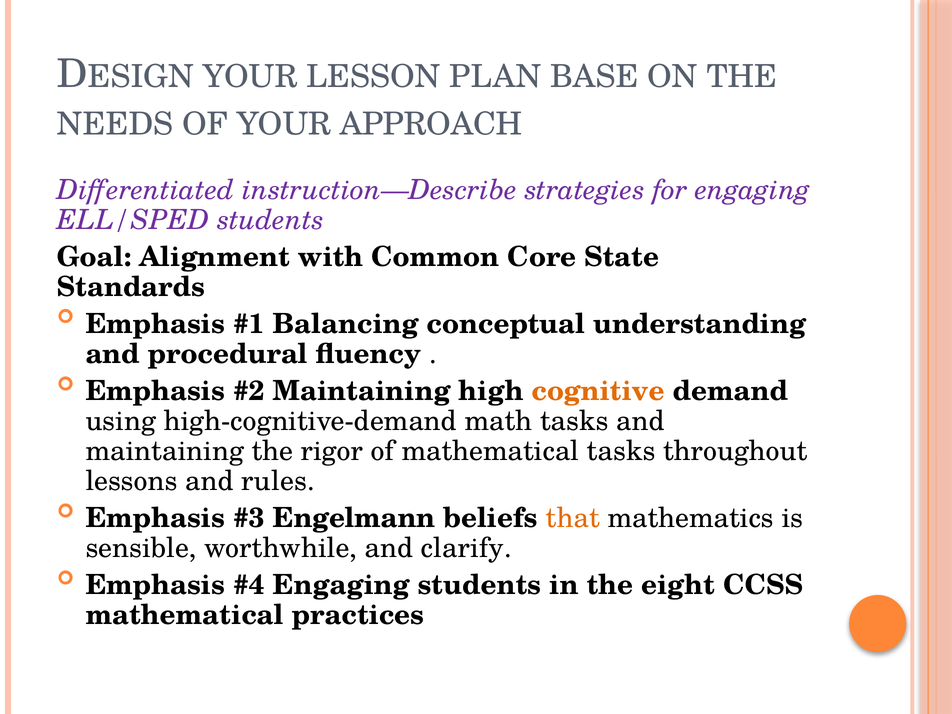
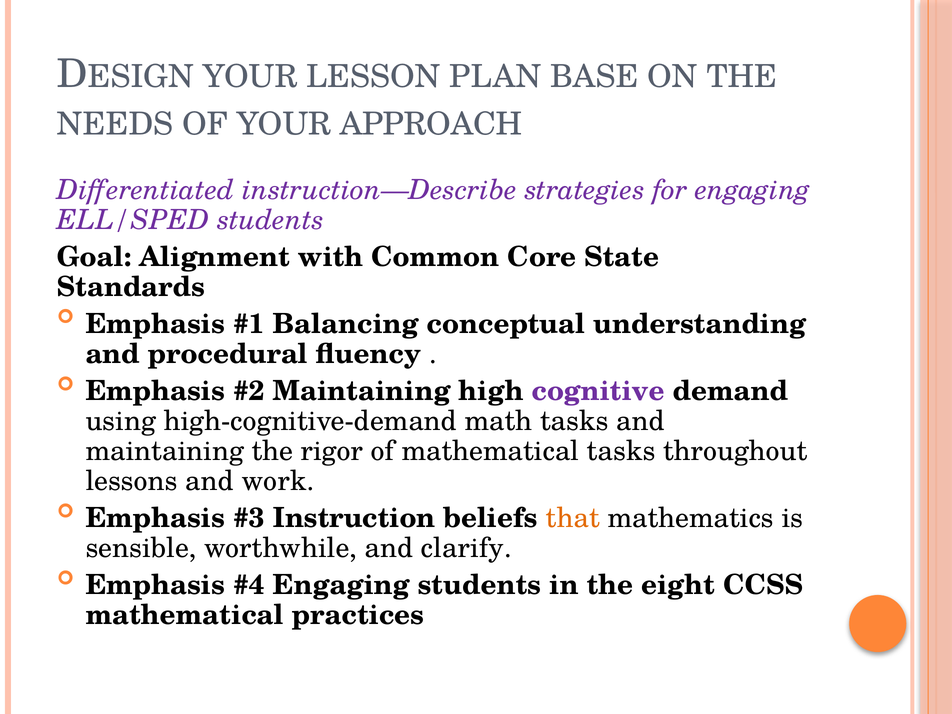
cognitive colour: orange -> purple
rules: rules -> work
Engelmann: Engelmann -> Instruction
